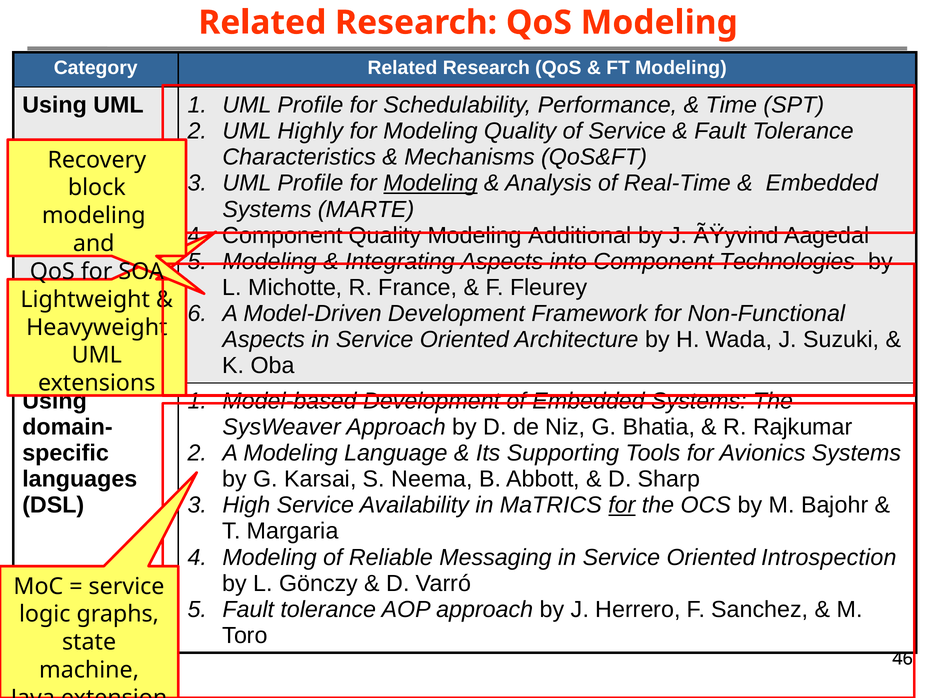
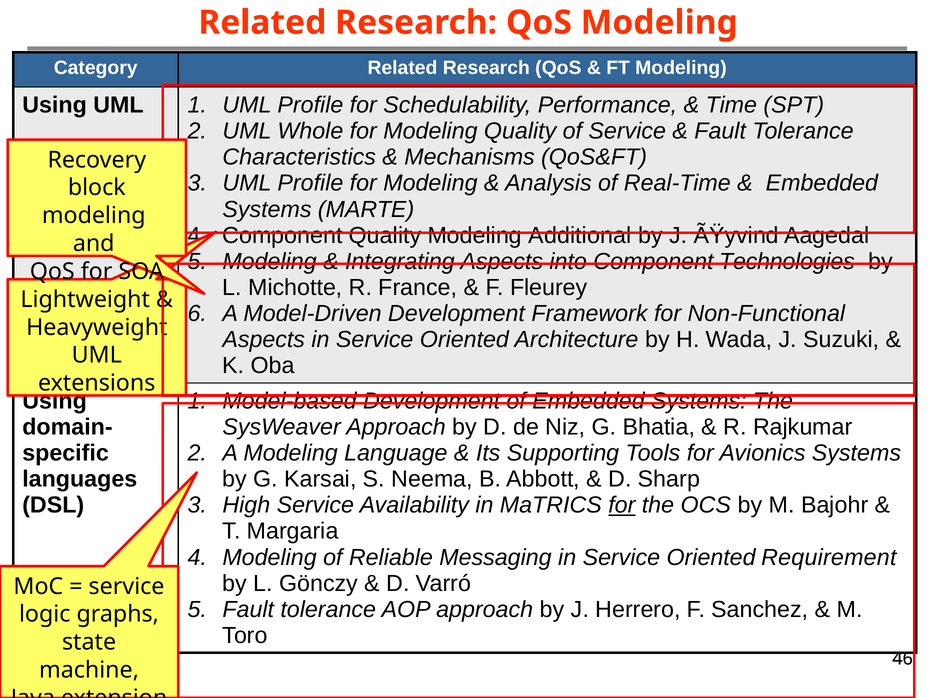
Highly: Highly -> Whole
Modeling at (430, 183) underline: present -> none
Introspection: Introspection -> Requirement
